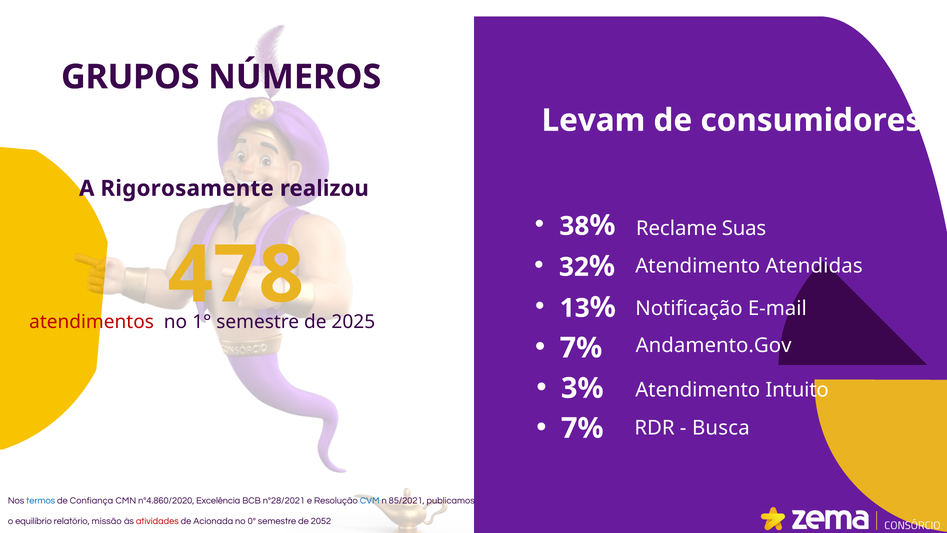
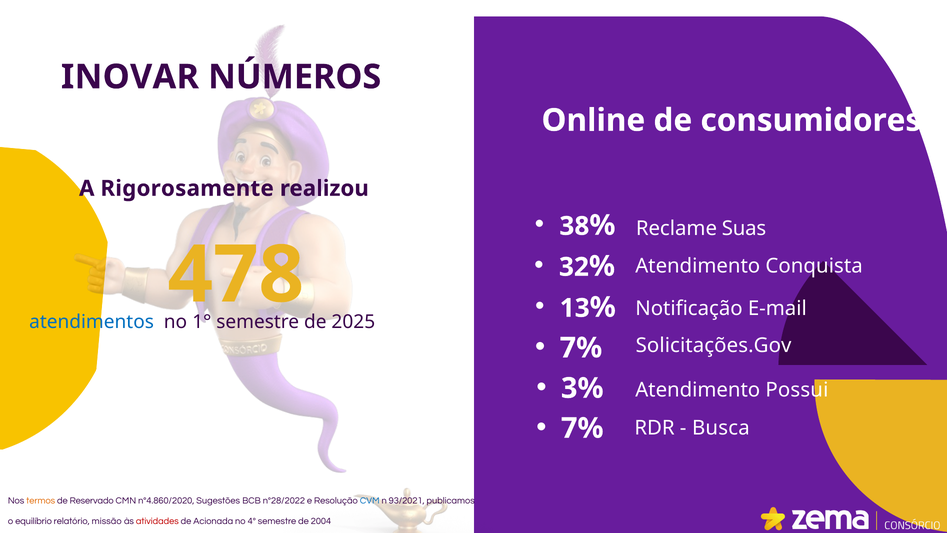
GRUPOS: GRUPOS -> INOVAR
Levam: Levam -> Online
Atendidas: Atendidas -> Conquista
atendimentos colour: red -> blue
Andamento.Gov: Andamento.Gov -> Solicitações.Gov
Intuito: Intuito -> Possui
termos colour: blue -> orange
Confiança: Confiança -> Reservado
Excelência: Excelência -> Sugestões
n°28/2021: n°28/2021 -> n°28/2022
85/2021: 85/2021 -> 93/2021
0°: 0° -> 4°
2052: 2052 -> 2004
